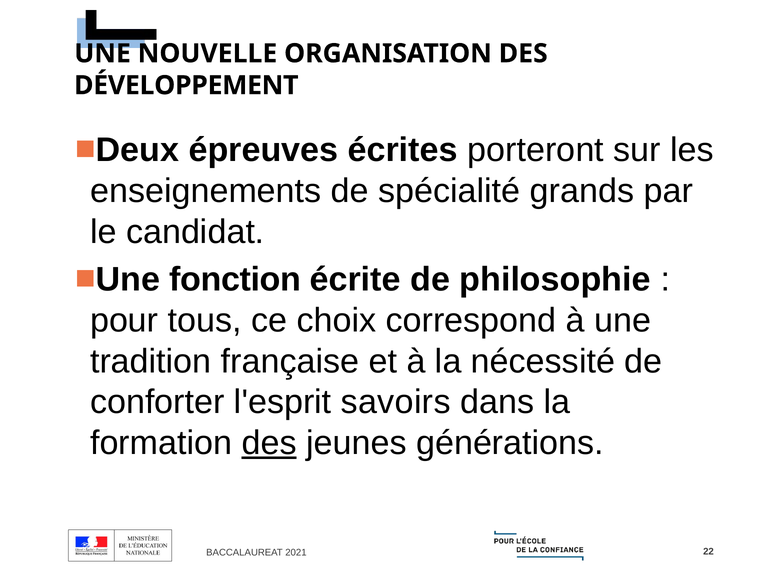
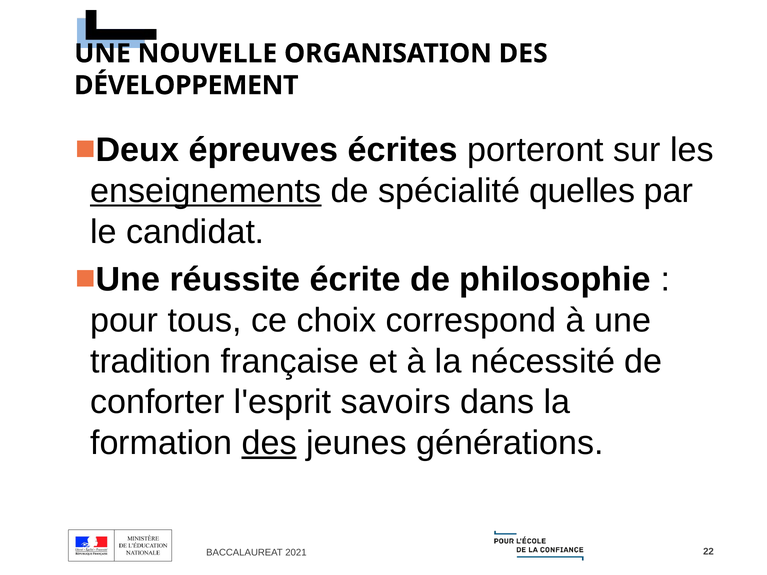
enseignements underline: none -> present
grands: grands -> quelles
fonction: fonction -> réussite
